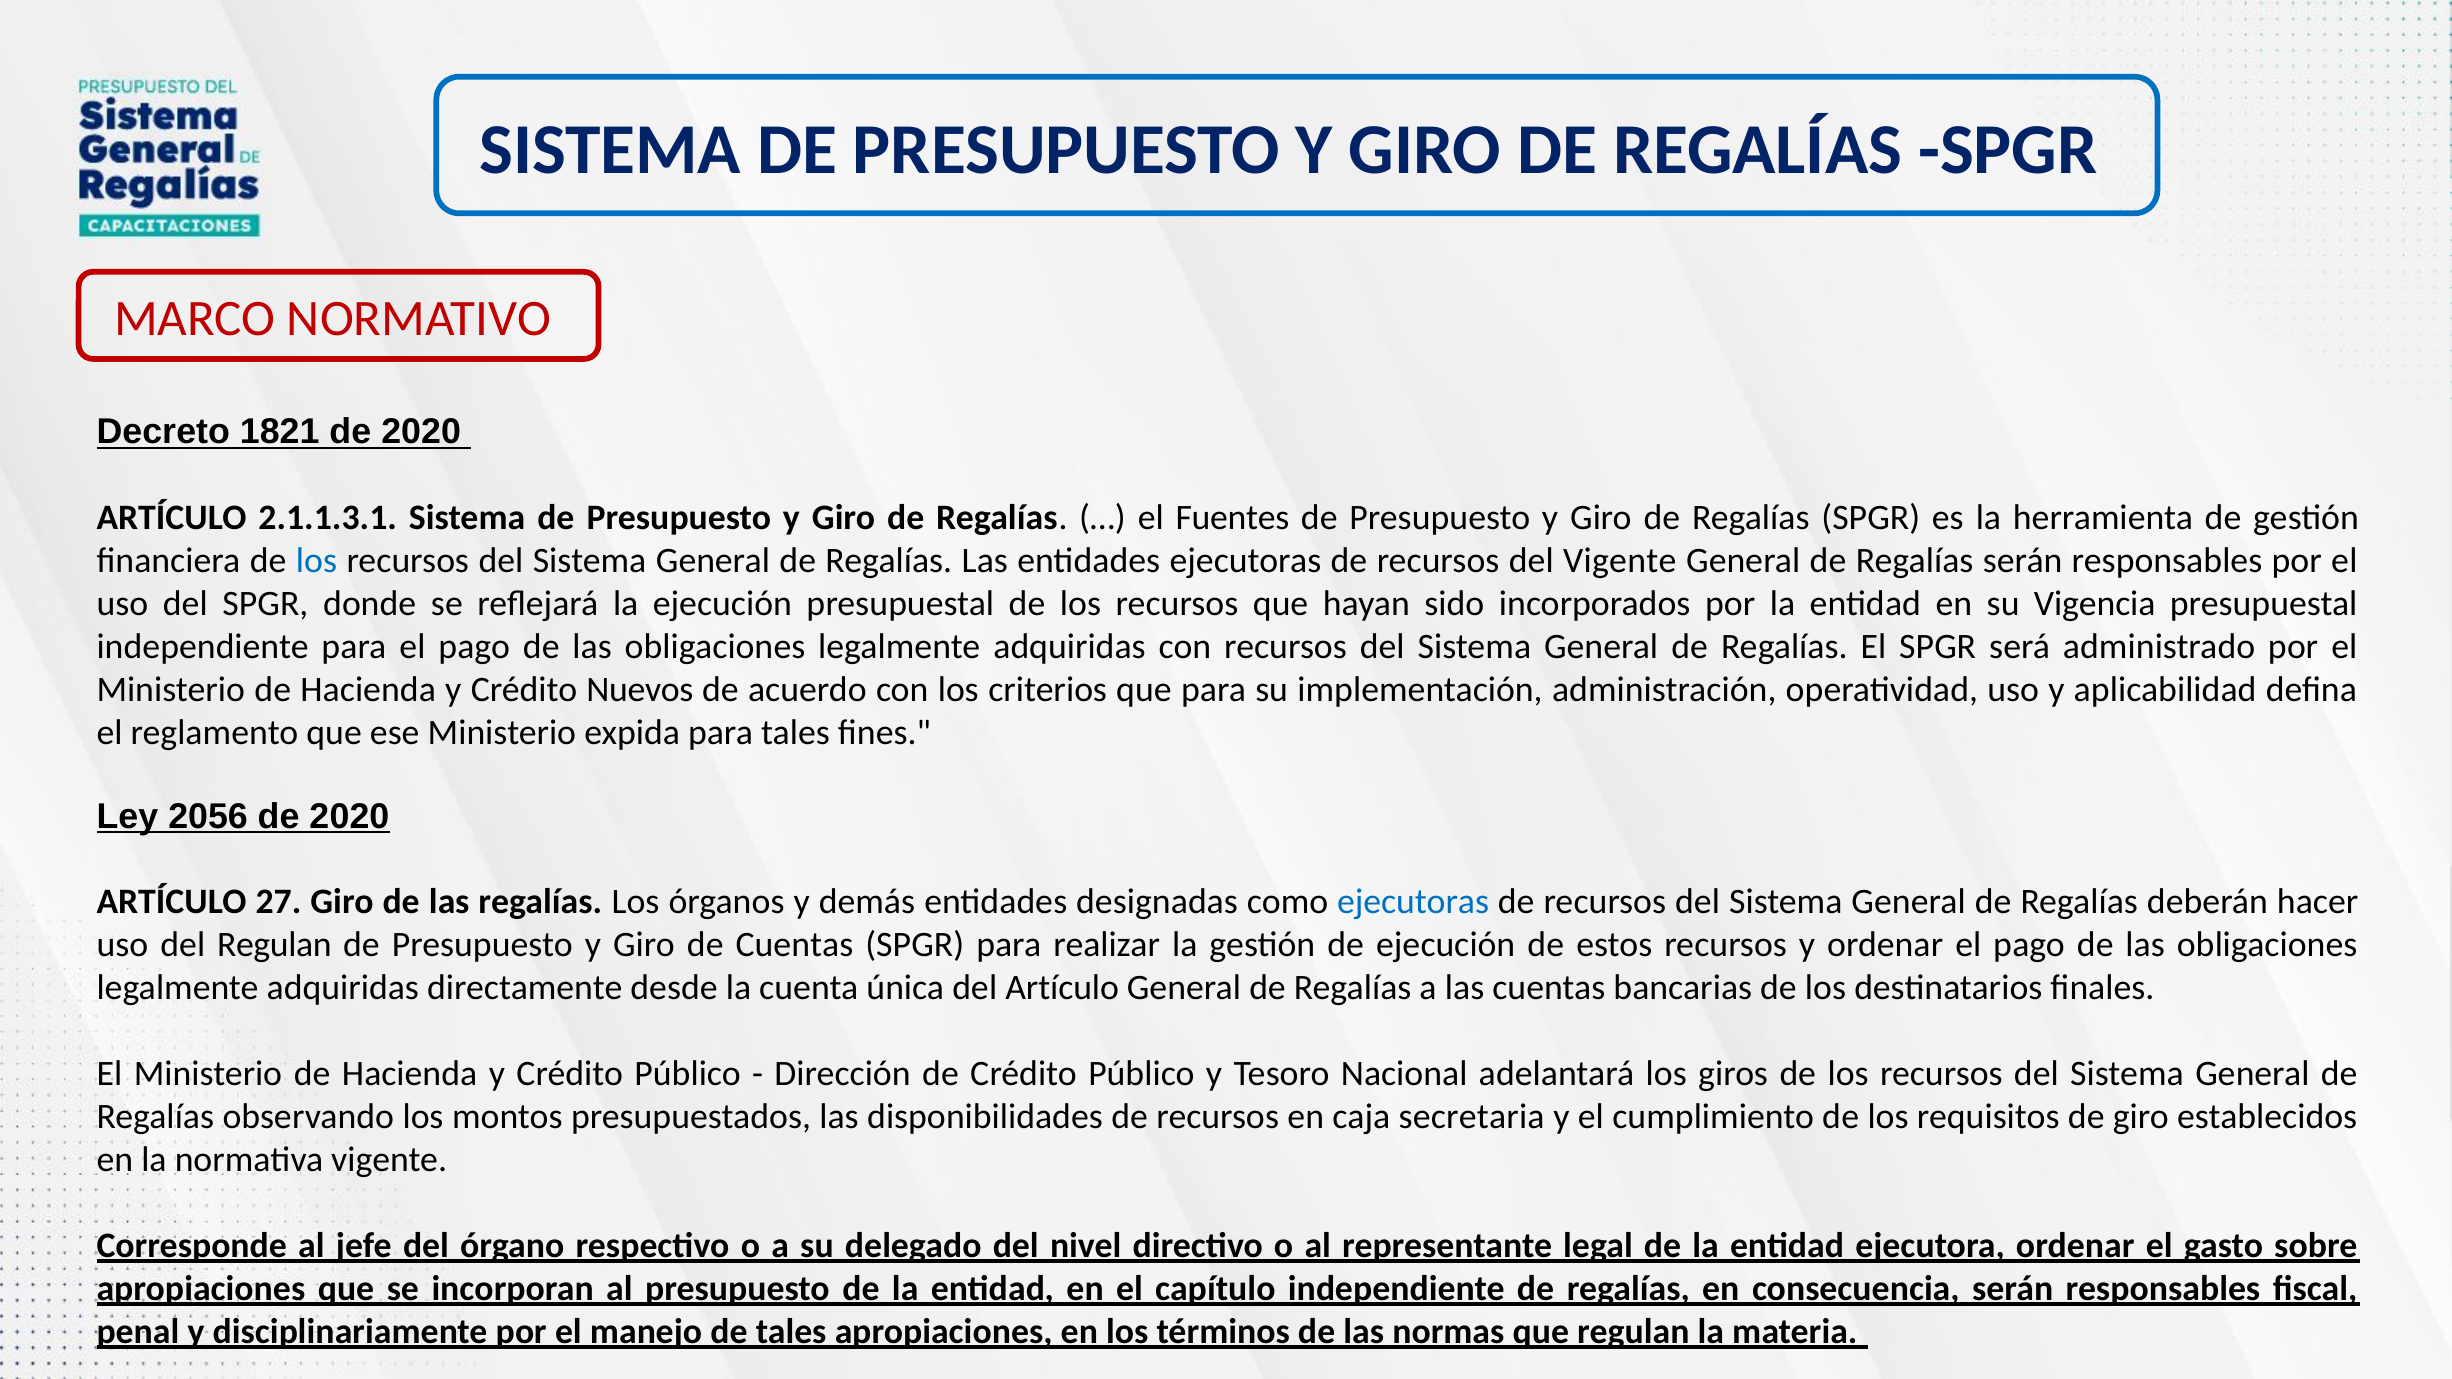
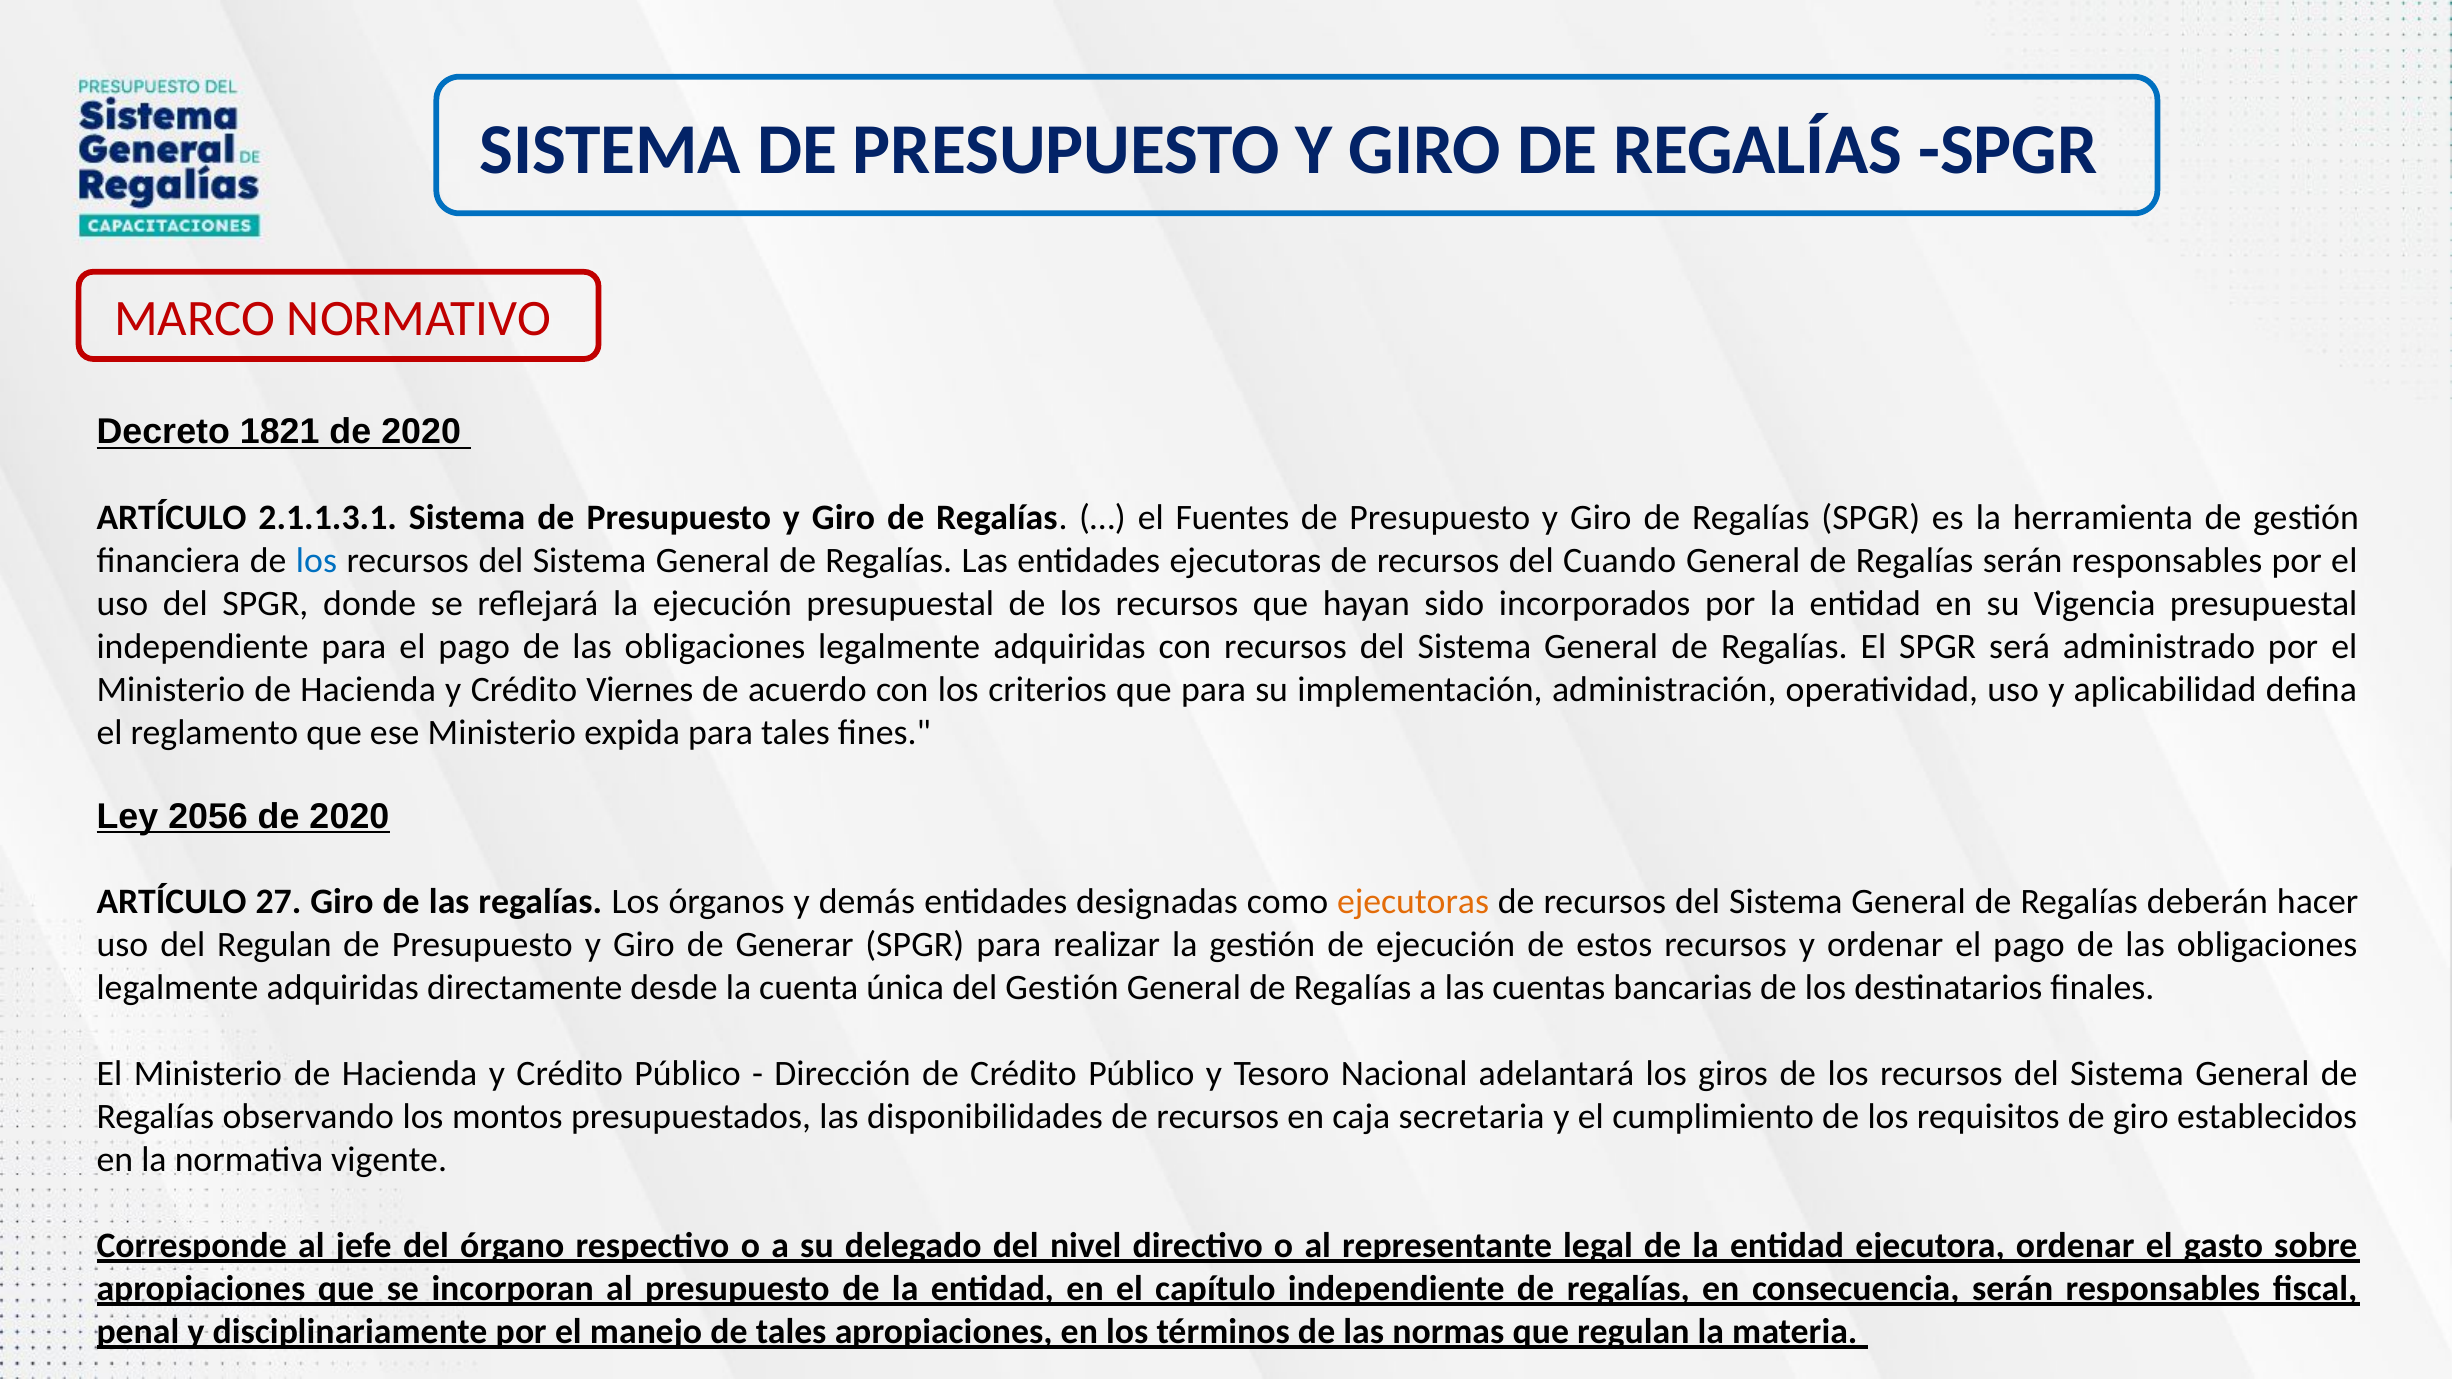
del Vigente: Vigente -> Cuando
Nuevos: Nuevos -> Viernes
ejecutoras at (1413, 902) colour: blue -> orange
de Cuentas: Cuentas -> Generar
del Artículo: Artículo -> Gestión
